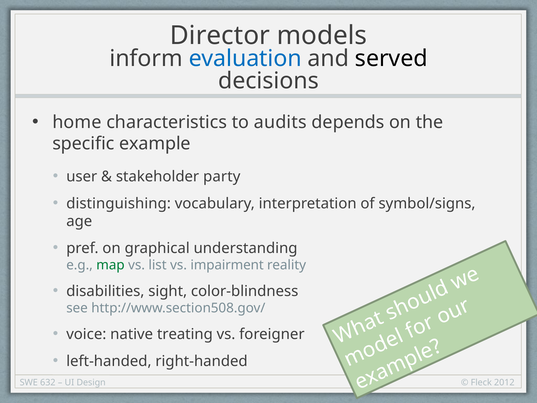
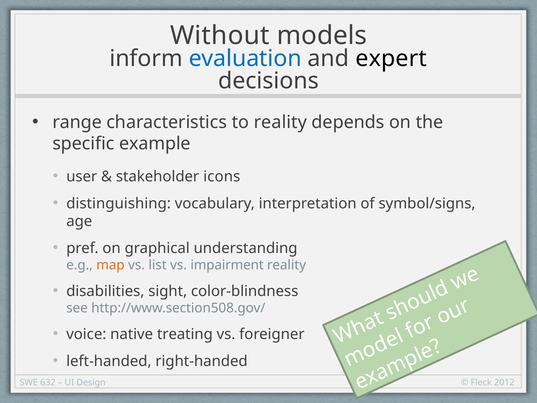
Director: Director -> Without
served: served -> expert
home: home -> range
to audits: audits -> reality
party: party -> icons
map colour: green -> orange
